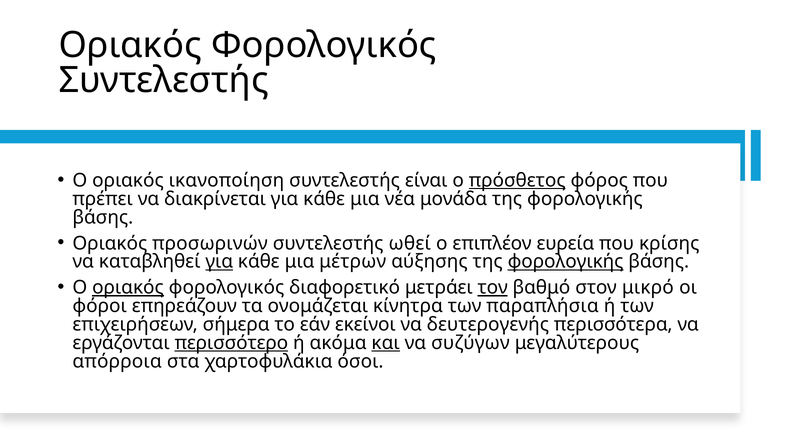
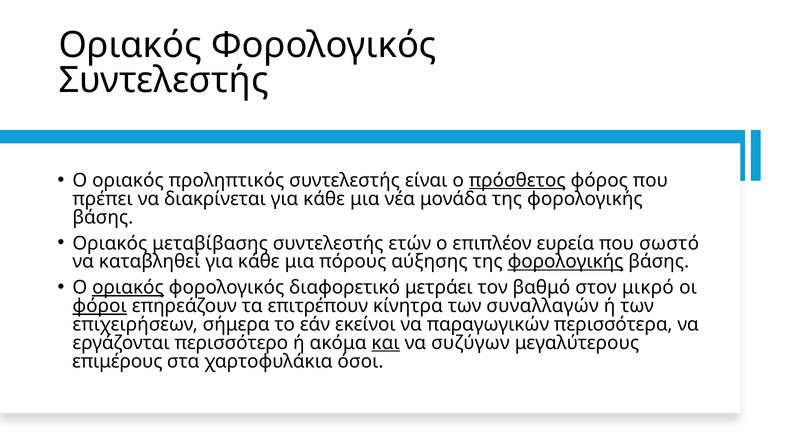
ικανοποίηση: ικανοποίηση -> προληπτικός
προσωρινών: προσωρινών -> μεταβίβασης
ωθεί: ωθεί -> ετών
κρίσης: κρίσης -> σωστό
για at (219, 262) underline: present -> none
μέτρων: μέτρων -> πόρους
τον underline: present -> none
φόροι underline: none -> present
ονομάζεται: ονομάζεται -> επιτρέπουν
παραπλήσια: παραπλήσια -> συναλλαγών
δευτερογενής: δευτερογενής -> παραγωγικών
περισσότερο underline: present -> none
απόρροια: απόρροια -> επιμέρους
